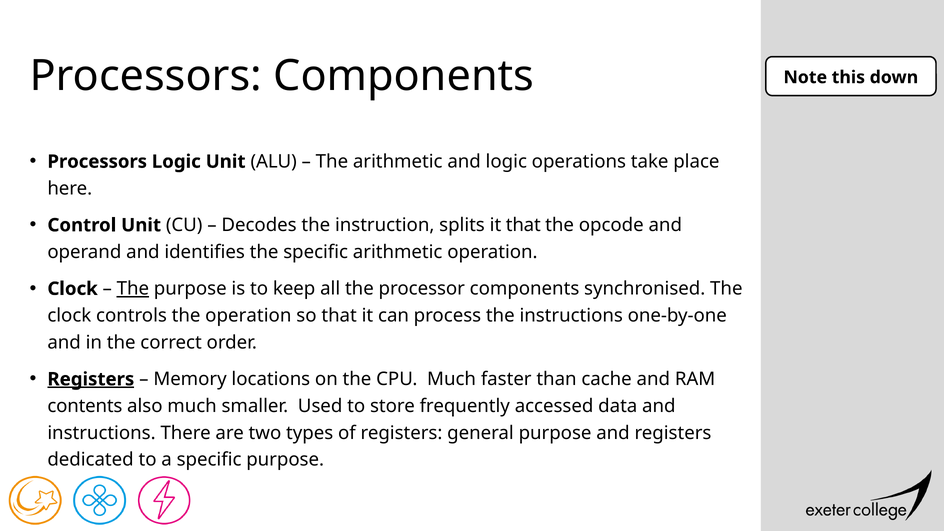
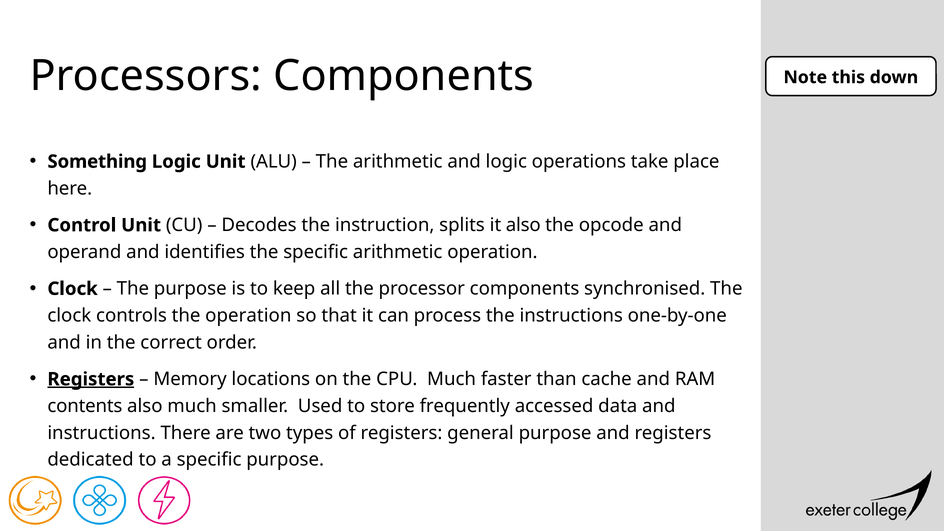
Processors at (97, 162): Processors -> Something
it that: that -> also
The at (133, 289) underline: present -> none
